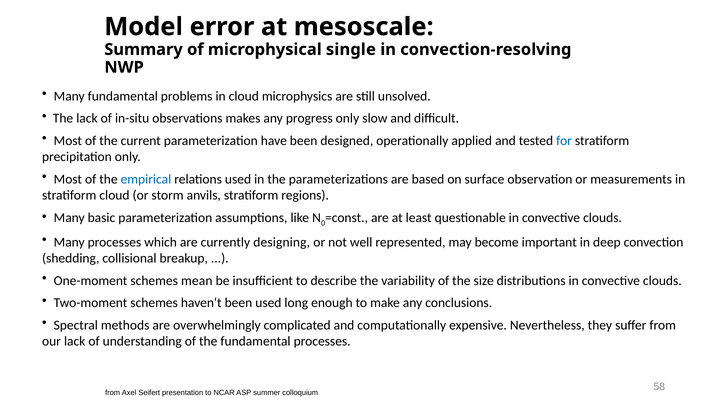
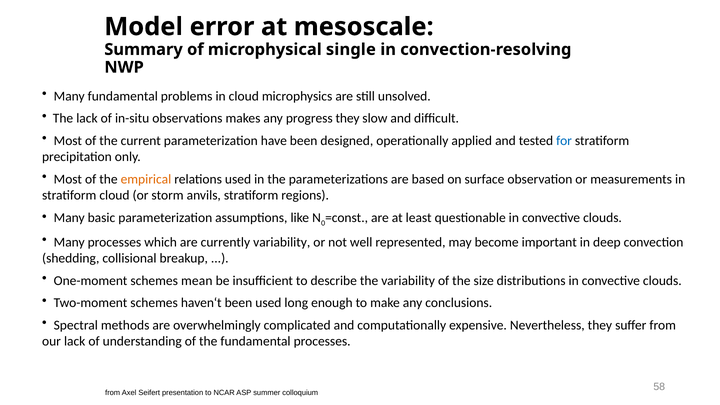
progress only: only -> they
empirical colour: blue -> orange
currently designing: designing -> variability
